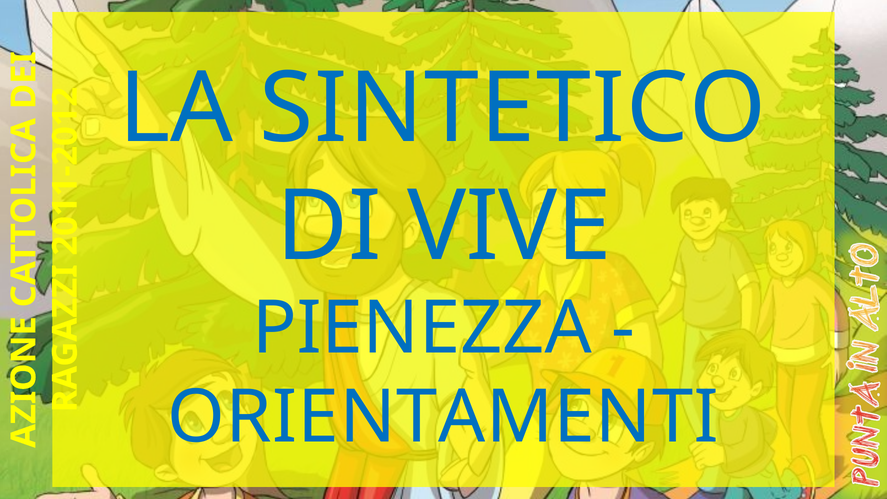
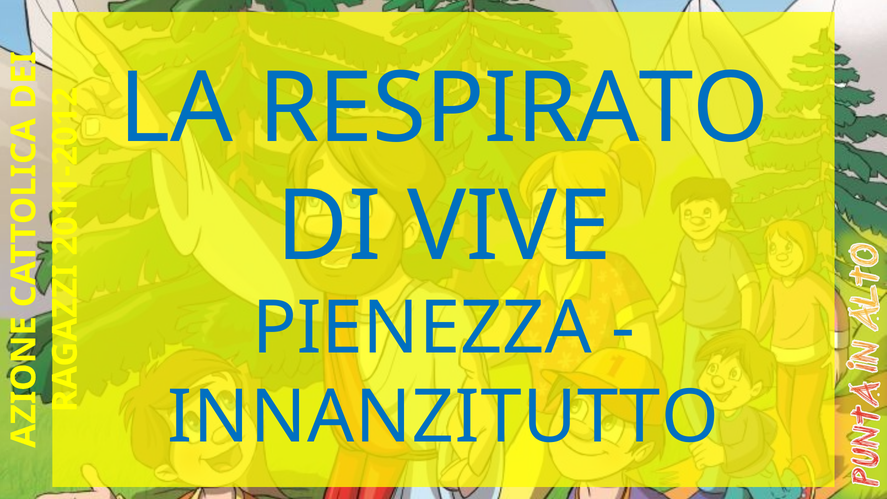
SINTETICO: SINTETICO -> RESPIRATO
ORIENTAMENTI: ORIENTAMENTI -> INNANZITUTTO
